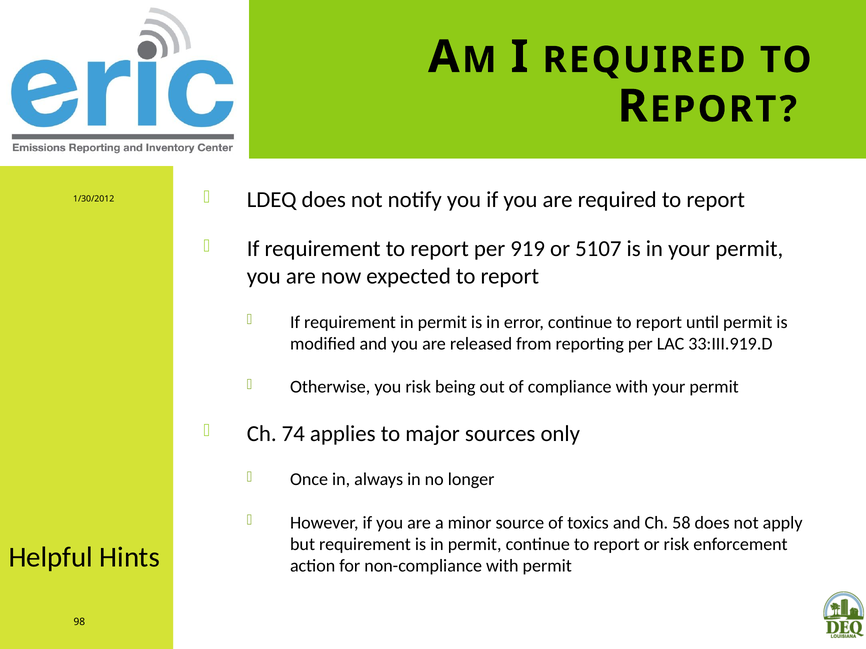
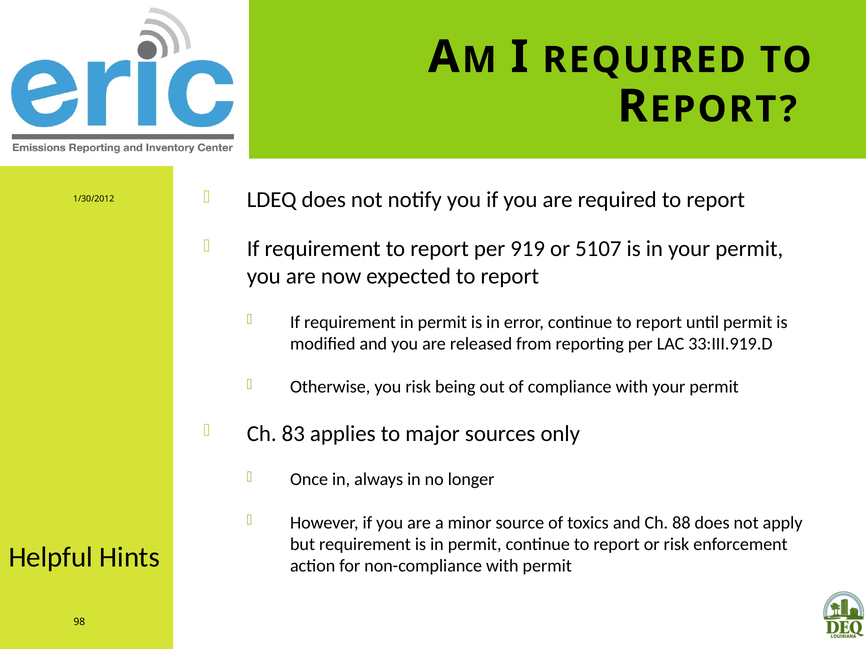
74: 74 -> 83
58: 58 -> 88
